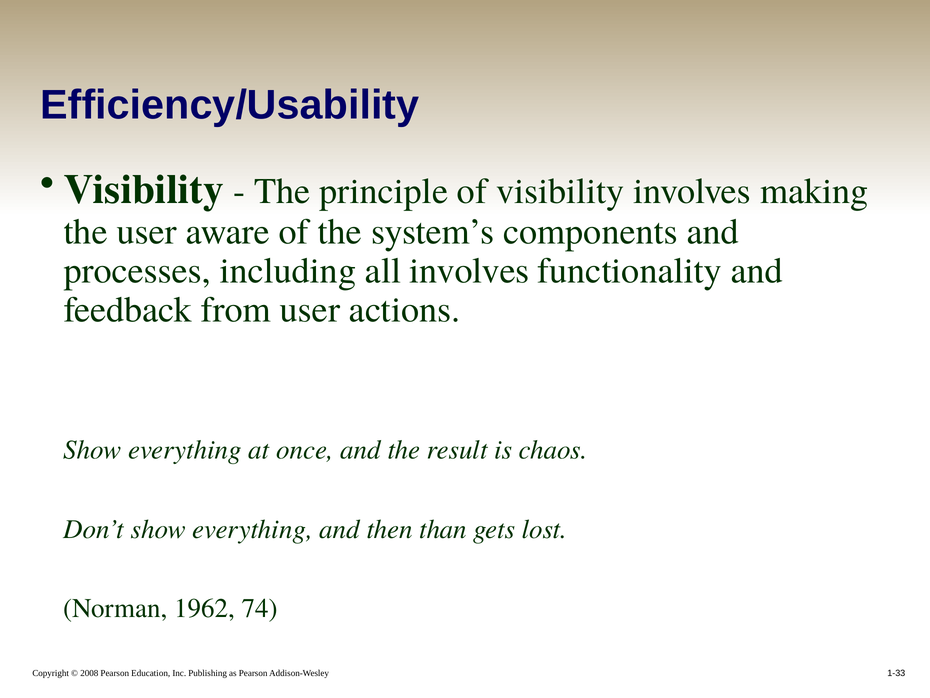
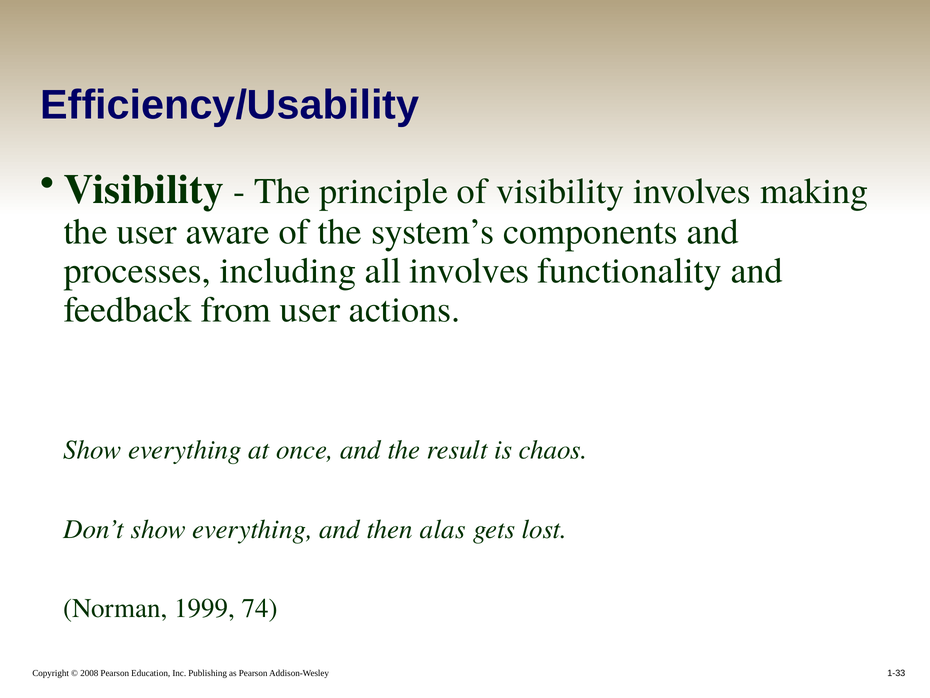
than: than -> alas
1962: 1962 -> 1999
